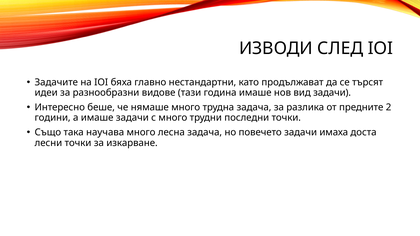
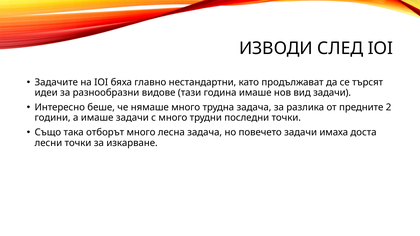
научава: научава -> отборът
